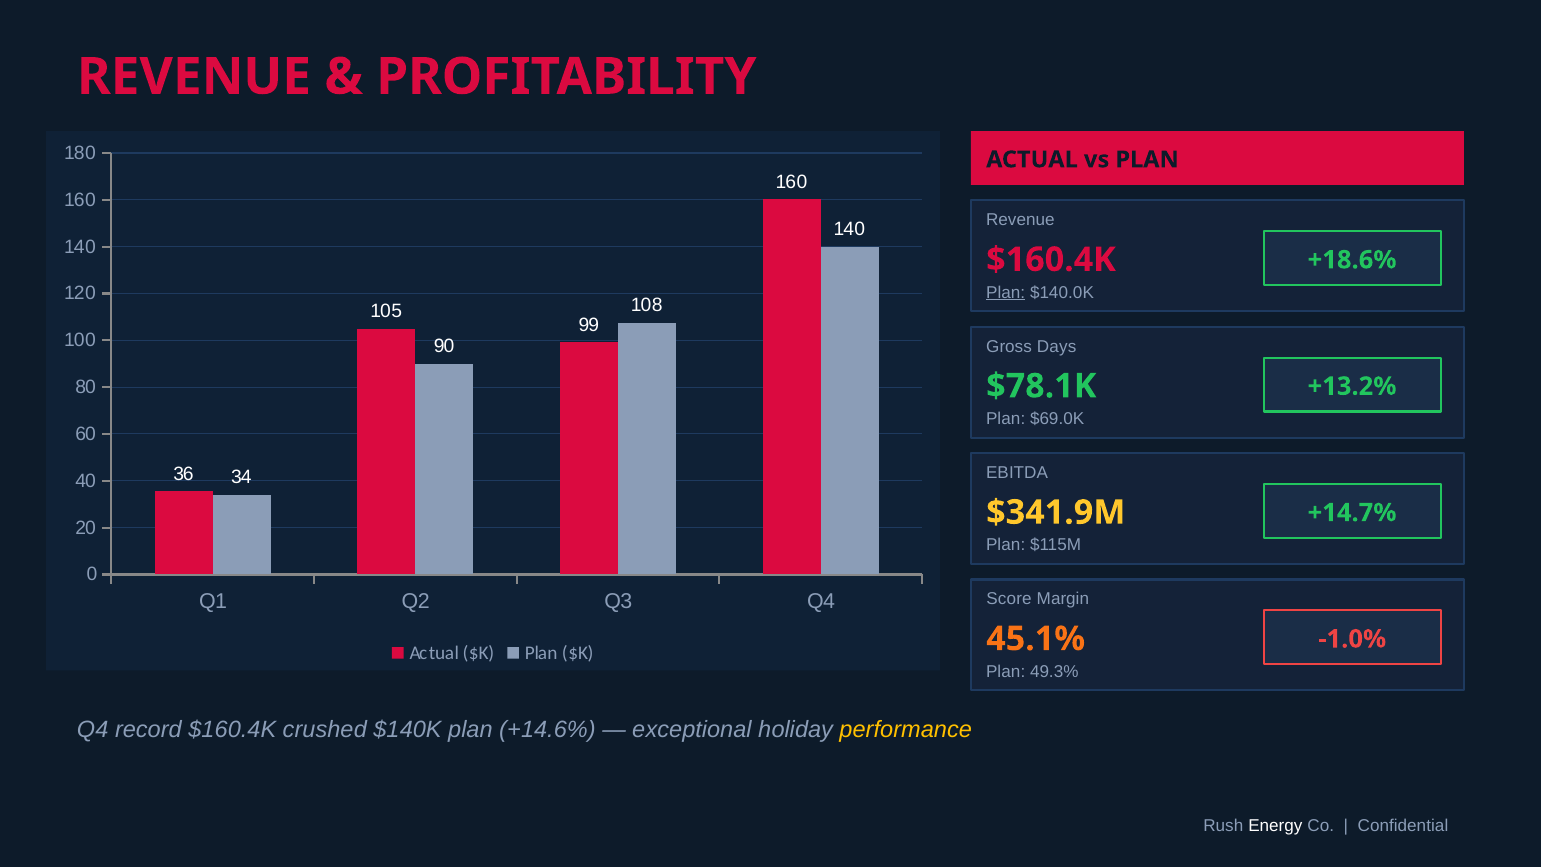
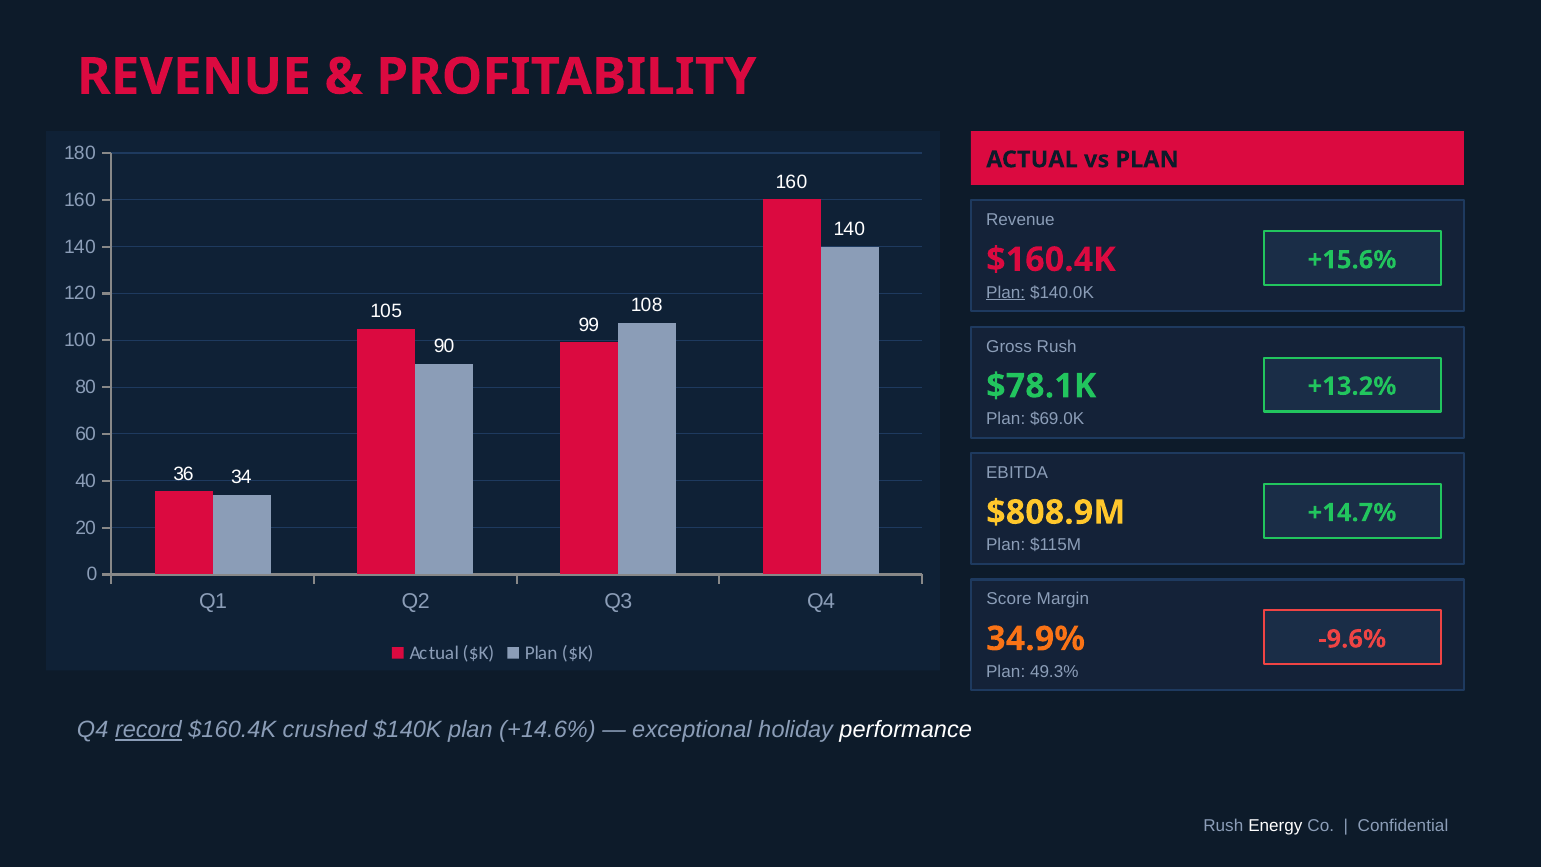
+18.6%: +18.6% -> +15.6%
Gross Days: Days -> Rush
$341.9M: $341.9M -> $808.9M
45.1%: 45.1% -> 34.9%
-1.0%: -1.0% -> -9.6%
record underline: none -> present
performance colour: yellow -> white
